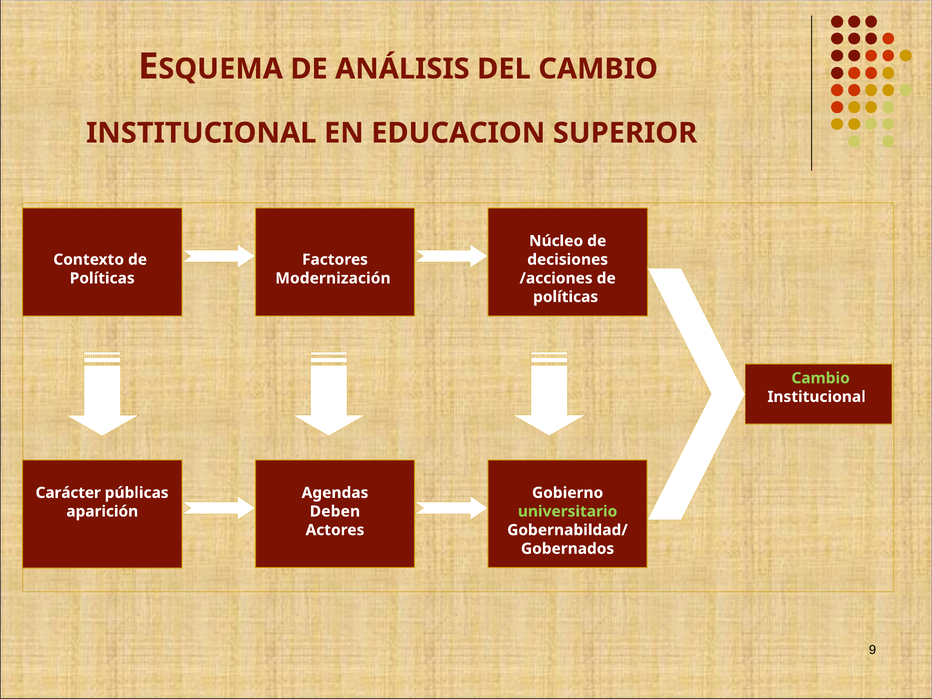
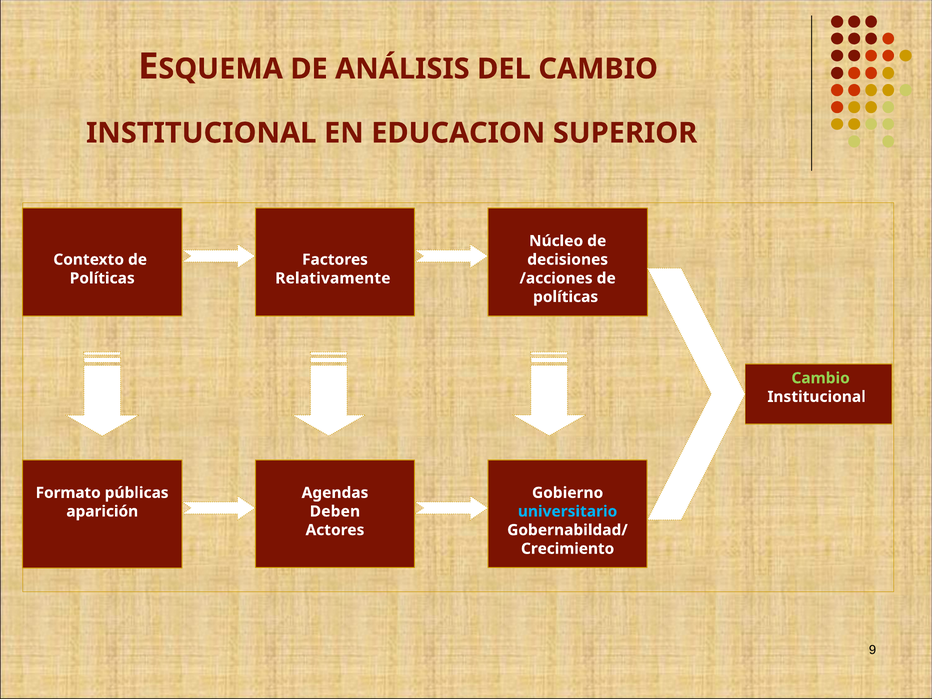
Modernización: Modernización -> Relativamente
Carácter: Carácter -> Formato
universitario colour: light green -> light blue
Gobernados: Gobernados -> Crecimiento
